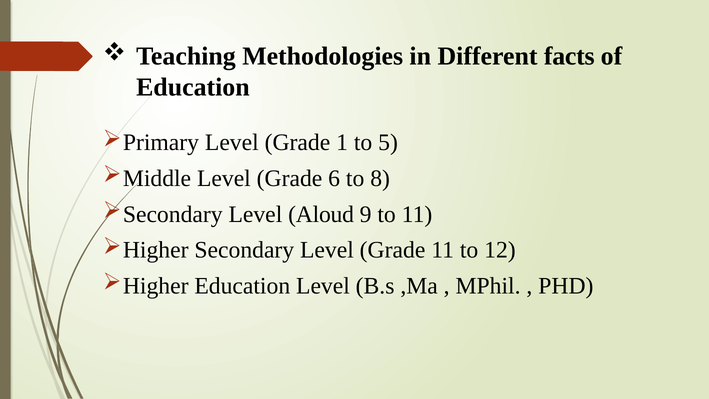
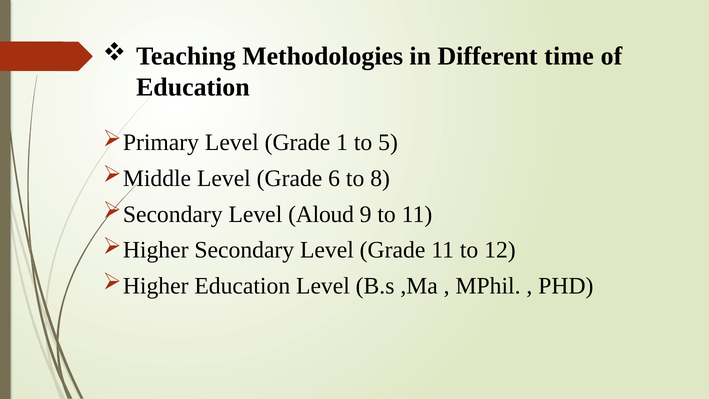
facts: facts -> time
